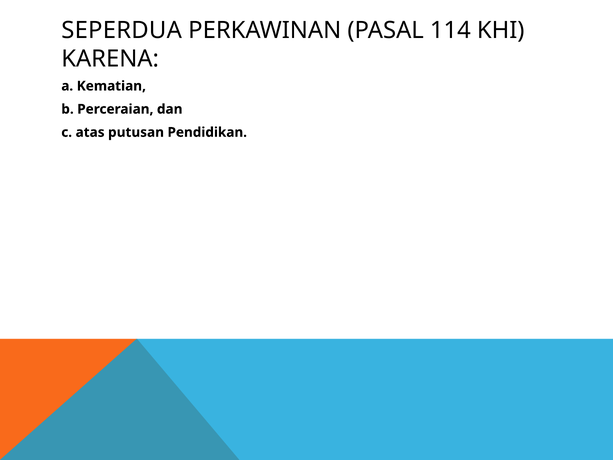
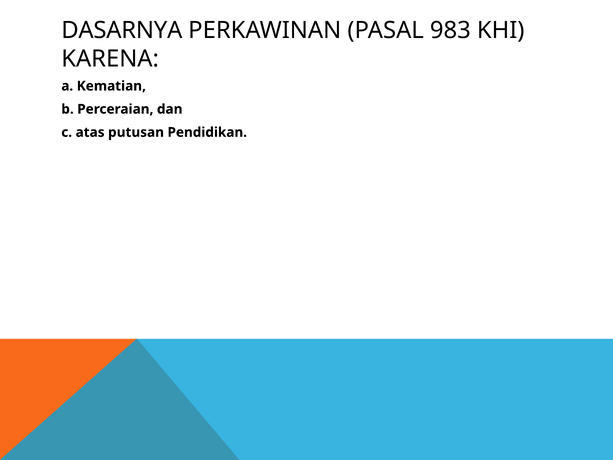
SEPERDUA: SEPERDUA -> DASARNYA
114: 114 -> 983
